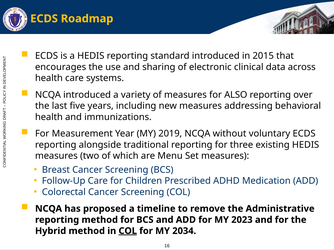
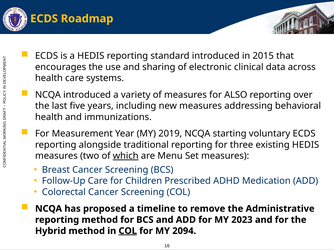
without: without -> starting
which underline: none -> present
2034: 2034 -> 2094
